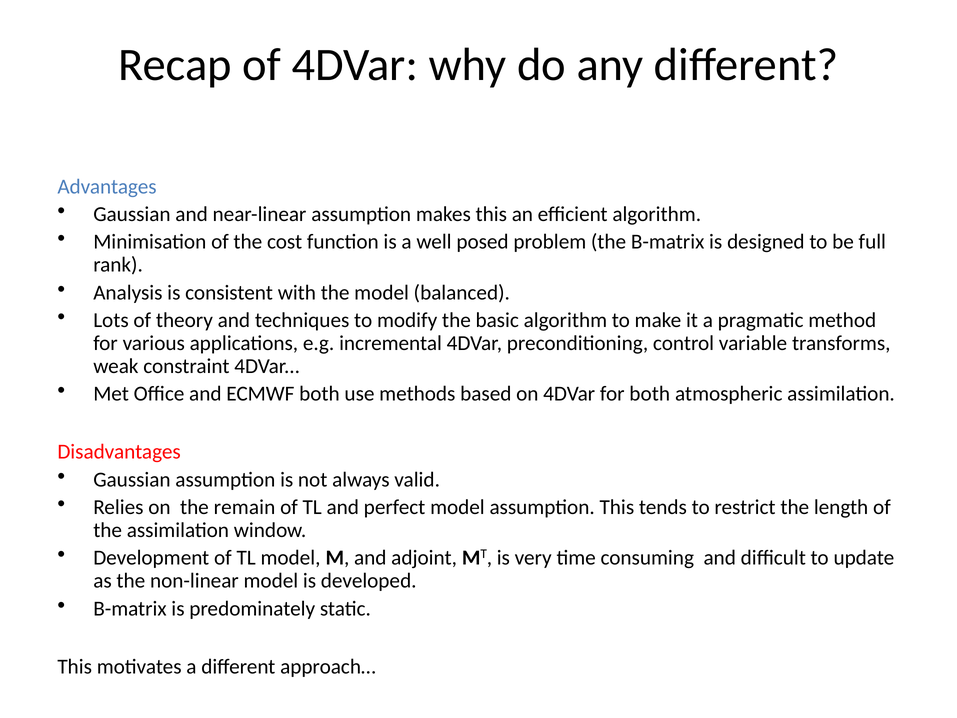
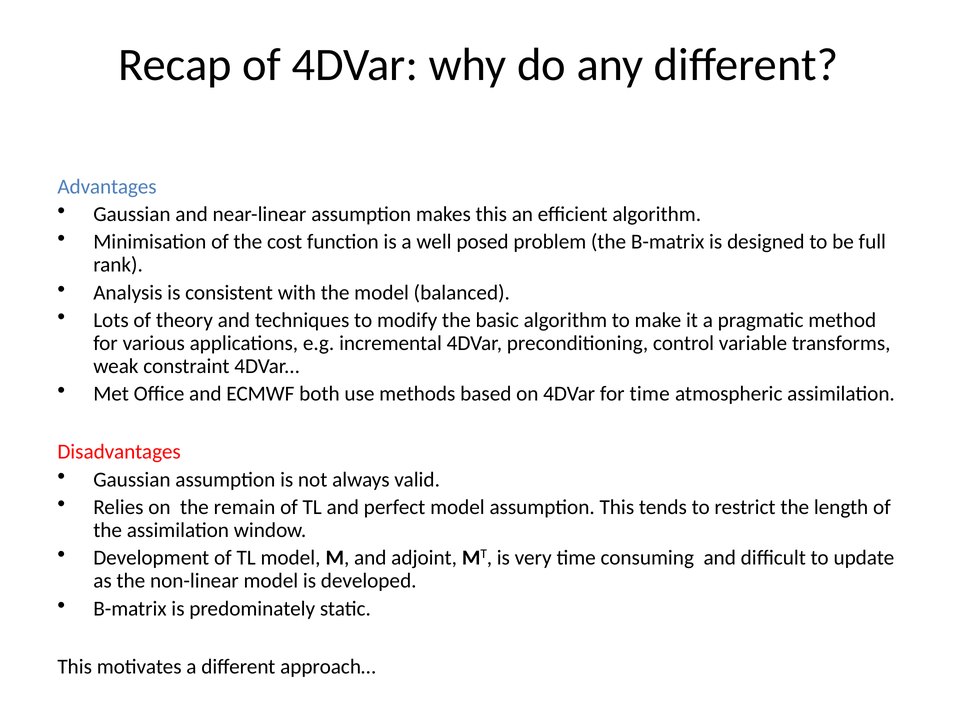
for both: both -> time
